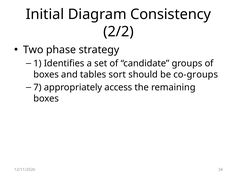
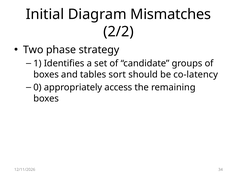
Consistency: Consistency -> Mismatches
co-groups: co-groups -> co-latency
7: 7 -> 0
